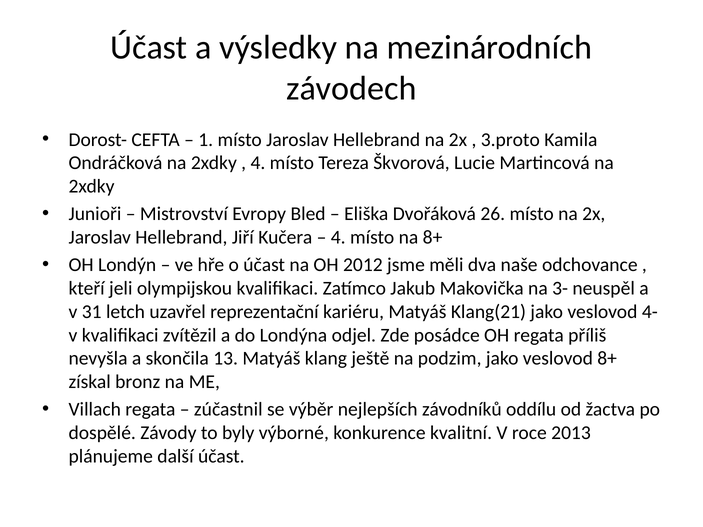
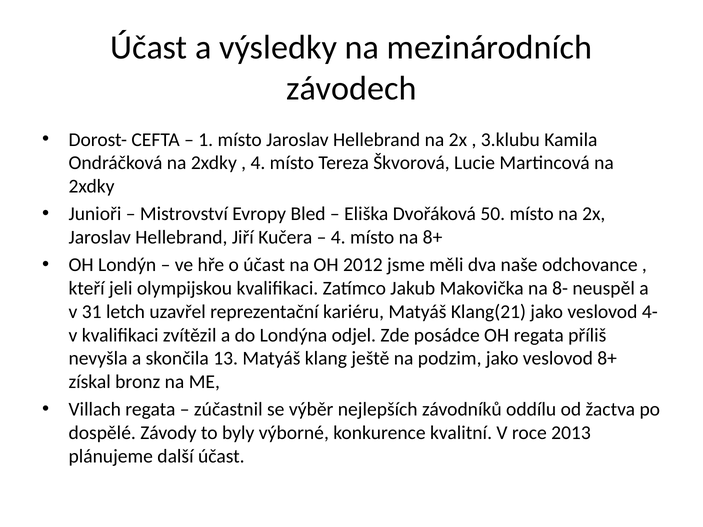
3.proto: 3.proto -> 3.klubu
26: 26 -> 50
3-: 3- -> 8-
